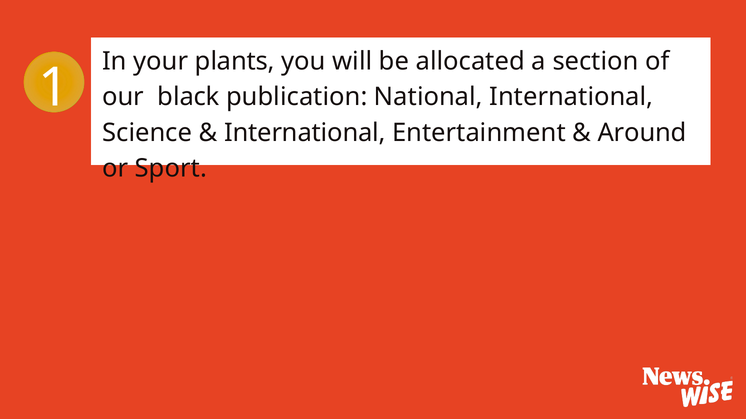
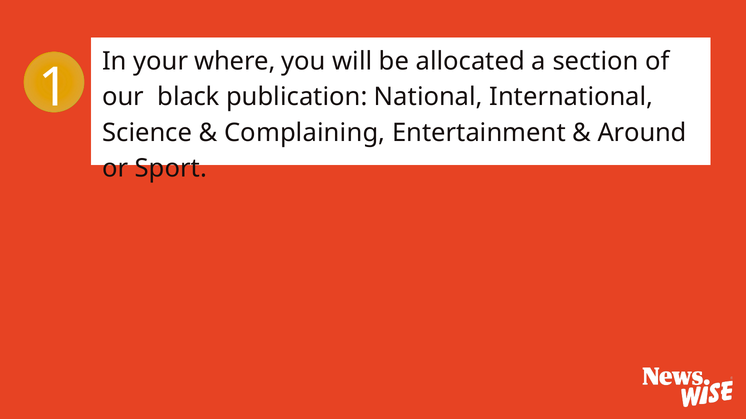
plants: plants -> where
International at (305, 133): International -> Complaining
